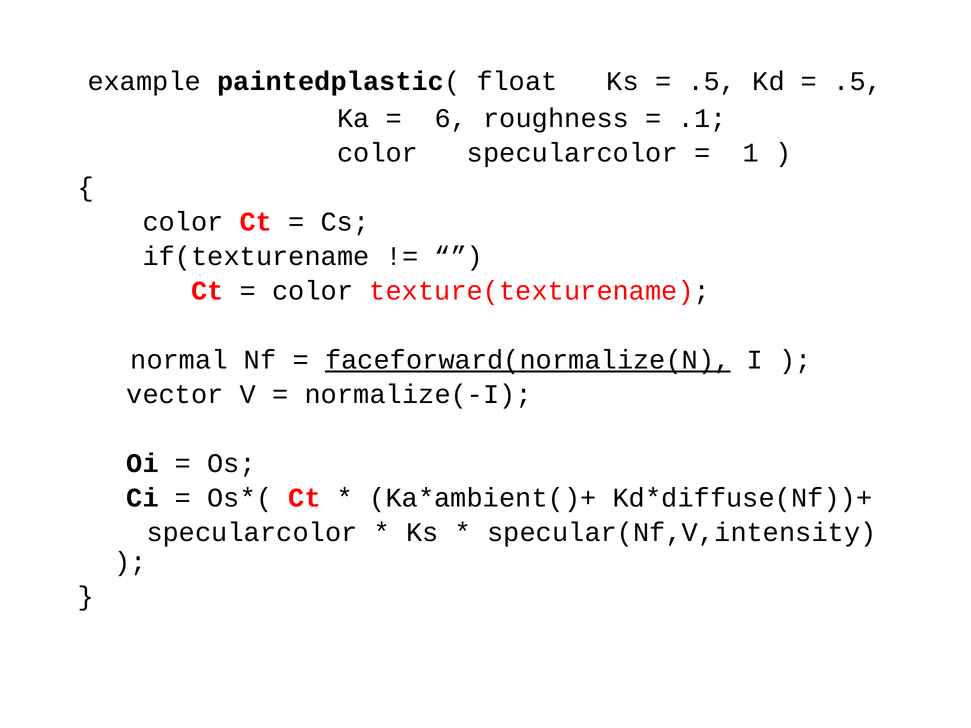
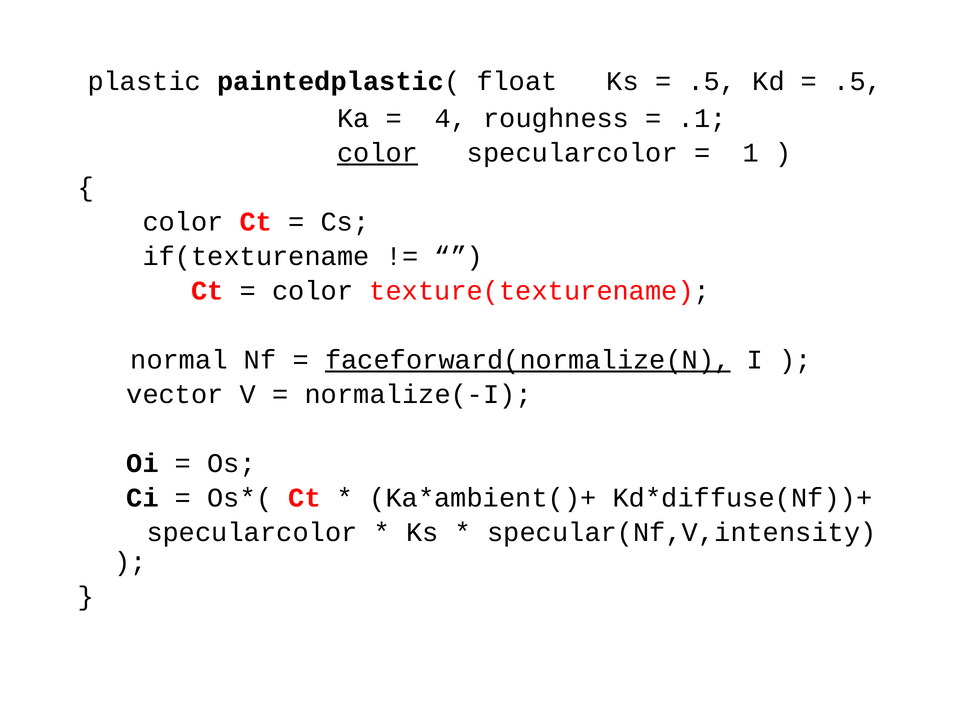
example: example -> plastic
6: 6 -> 4
color at (378, 153) underline: none -> present
